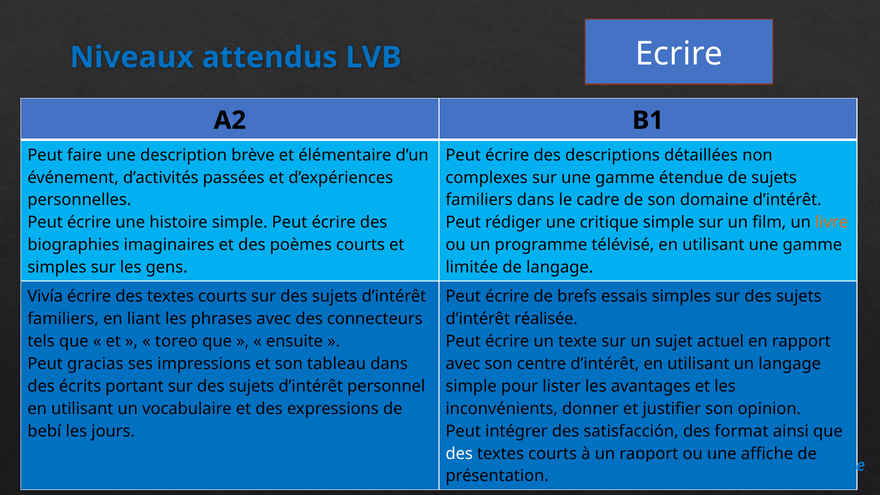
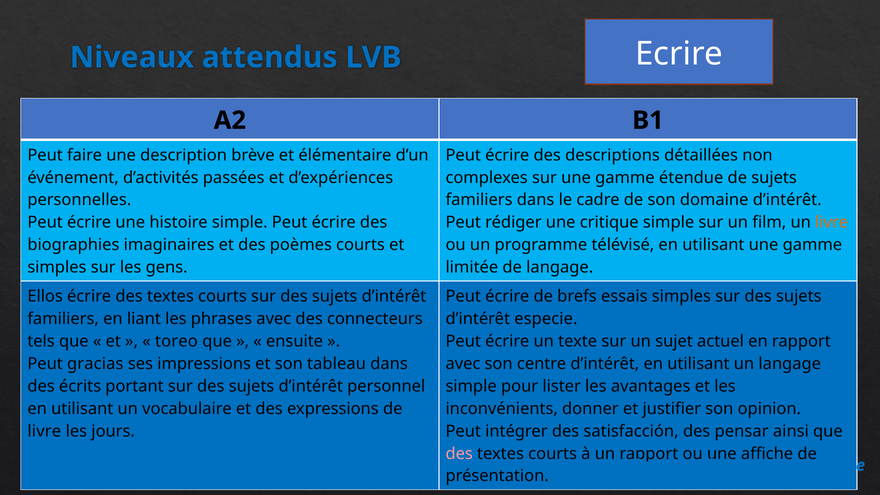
Vivía: Vivía -> Ellos
réalisée: réalisée -> especie
bebí at (44, 431): bebí -> livre
format: format -> pensar
des at (459, 454) colour: white -> pink
